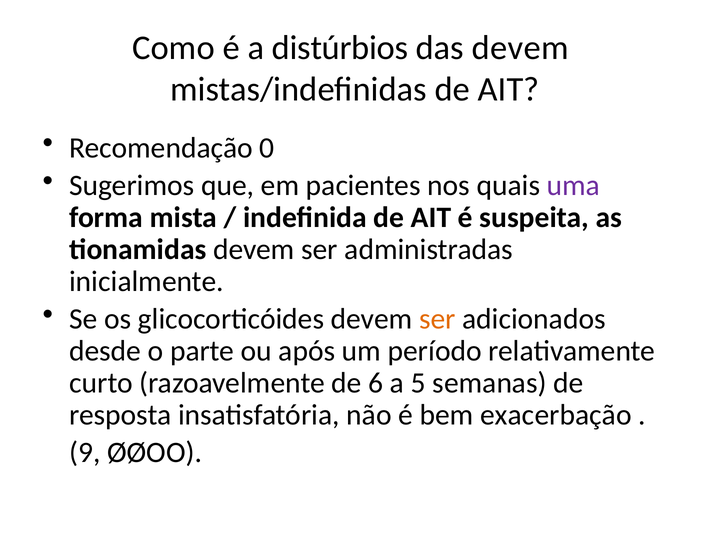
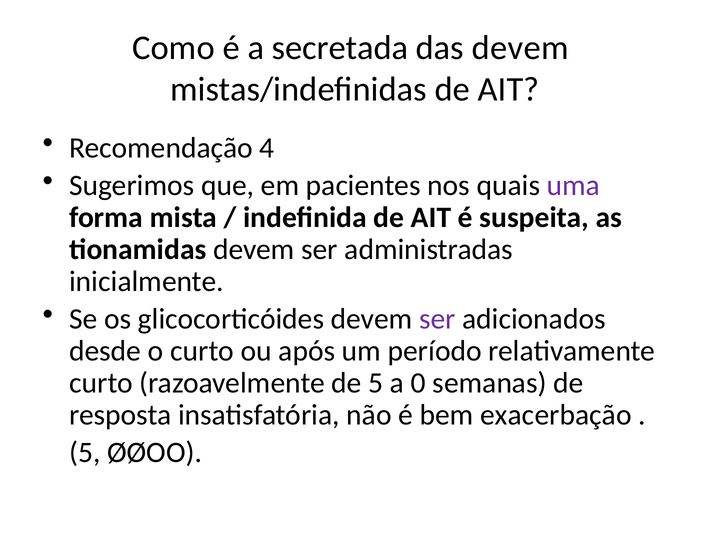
distúrbios: distúrbios -> secretada
0: 0 -> 4
ser at (437, 319) colour: orange -> purple
o parte: parte -> curto
de 6: 6 -> 5
5: 5 -> 0
9 at (85, 452): 9 -> 5
